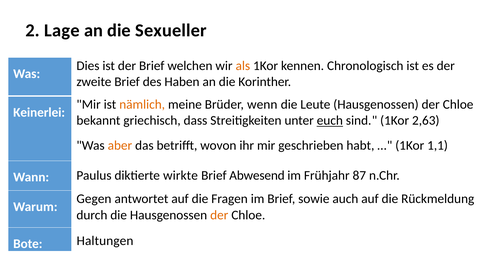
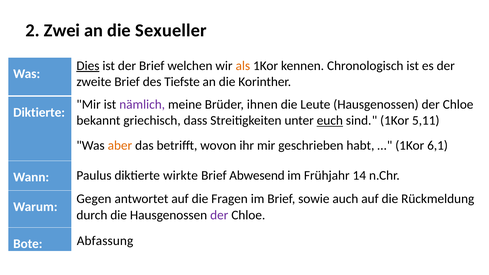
Lage: Lage -> Zwei
Dies underline: none -> present
Haben: Haben -> Tiefste
nämlich colour: orange -> purple
wenn: wenn -> ihnen
Keinerlei at (39, 112): Keinerlei -> Diktierte
2,63: 2,63 -> 5,11
1,1: 1,1 -> 6,1
87: 87 -> 14
der at (219, 215) colour: orange -> purple
Haltungen: Haltungen -> Abfassung
